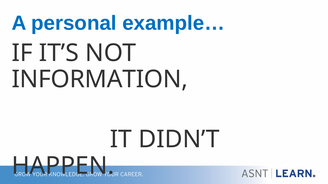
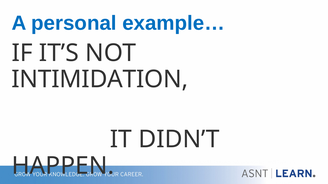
INFORMATION: INFORMATION -> INTIMIDATION
